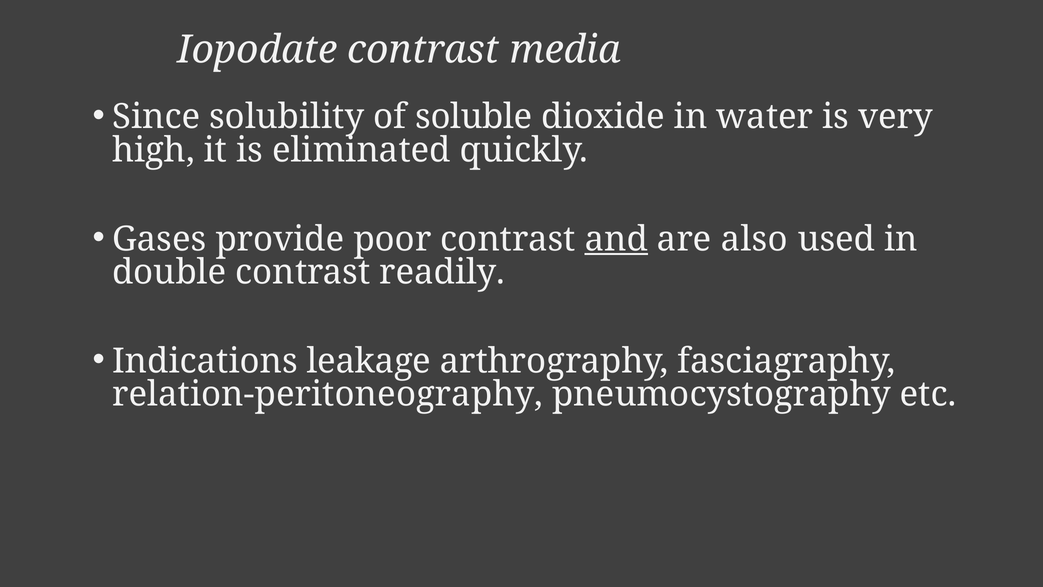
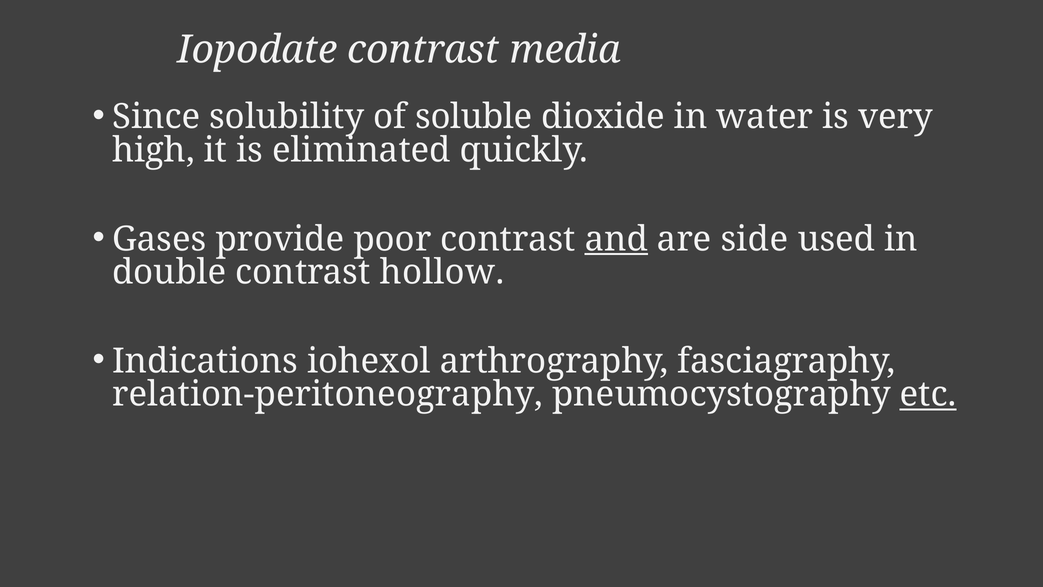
also: also -> side
readily: readily -> hollow
leakage: leakage -> iohexol
etc underline: none -> present
